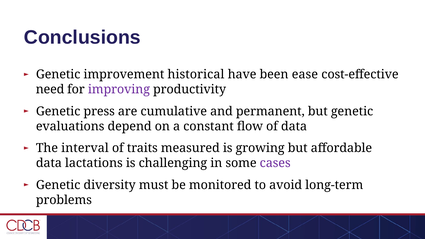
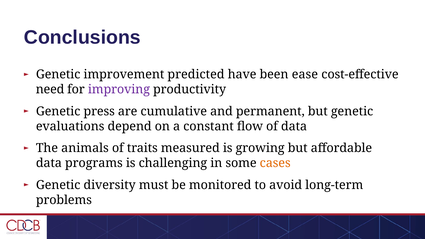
historical: historical -> predicted
interval: interval -> animals
lactations: lactations -> programs
cases colour: purple -> orange
